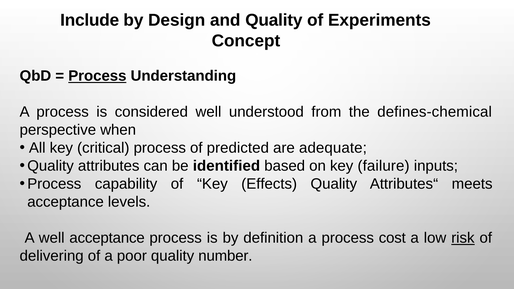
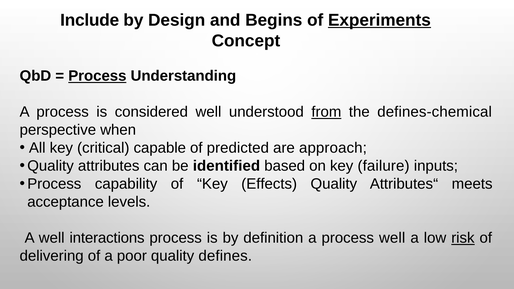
and Quality: Quality -> Begins
Experiments underline: none -> present
from underline: none -> present
critical process: process -> capable
adequate: adequate -> approach
well acceptance: acceptance -> interactions
process cost: cost -> well
number: number -> defines
